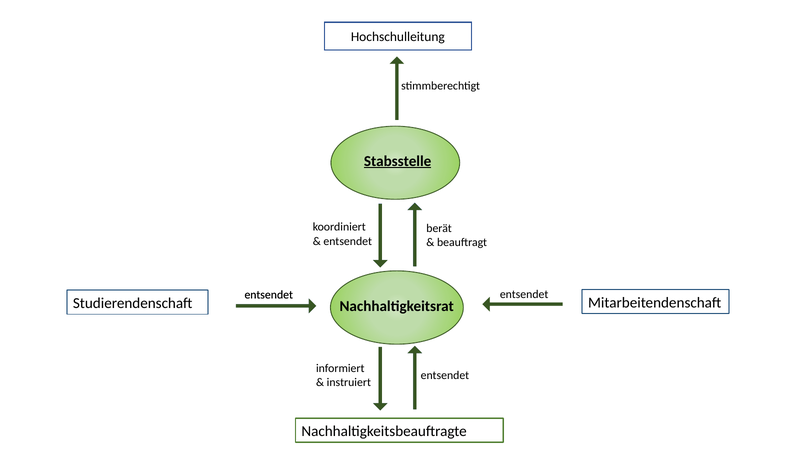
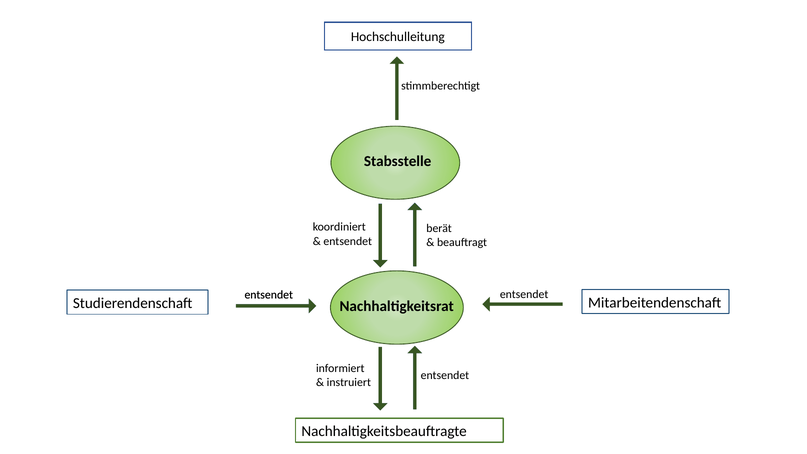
Stabsstelle underline: present -> none
